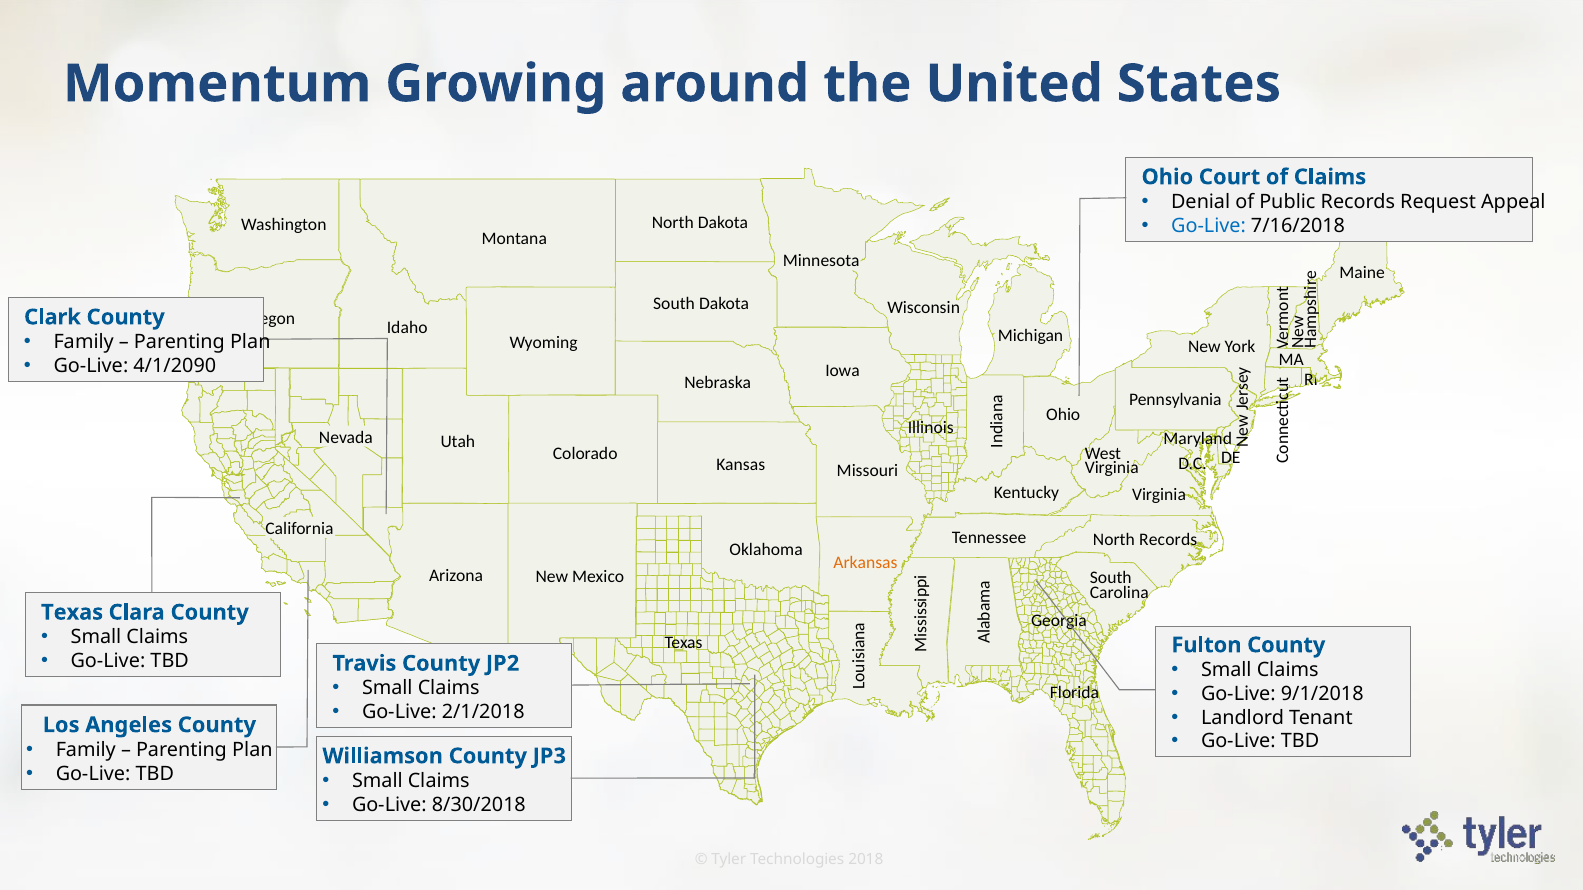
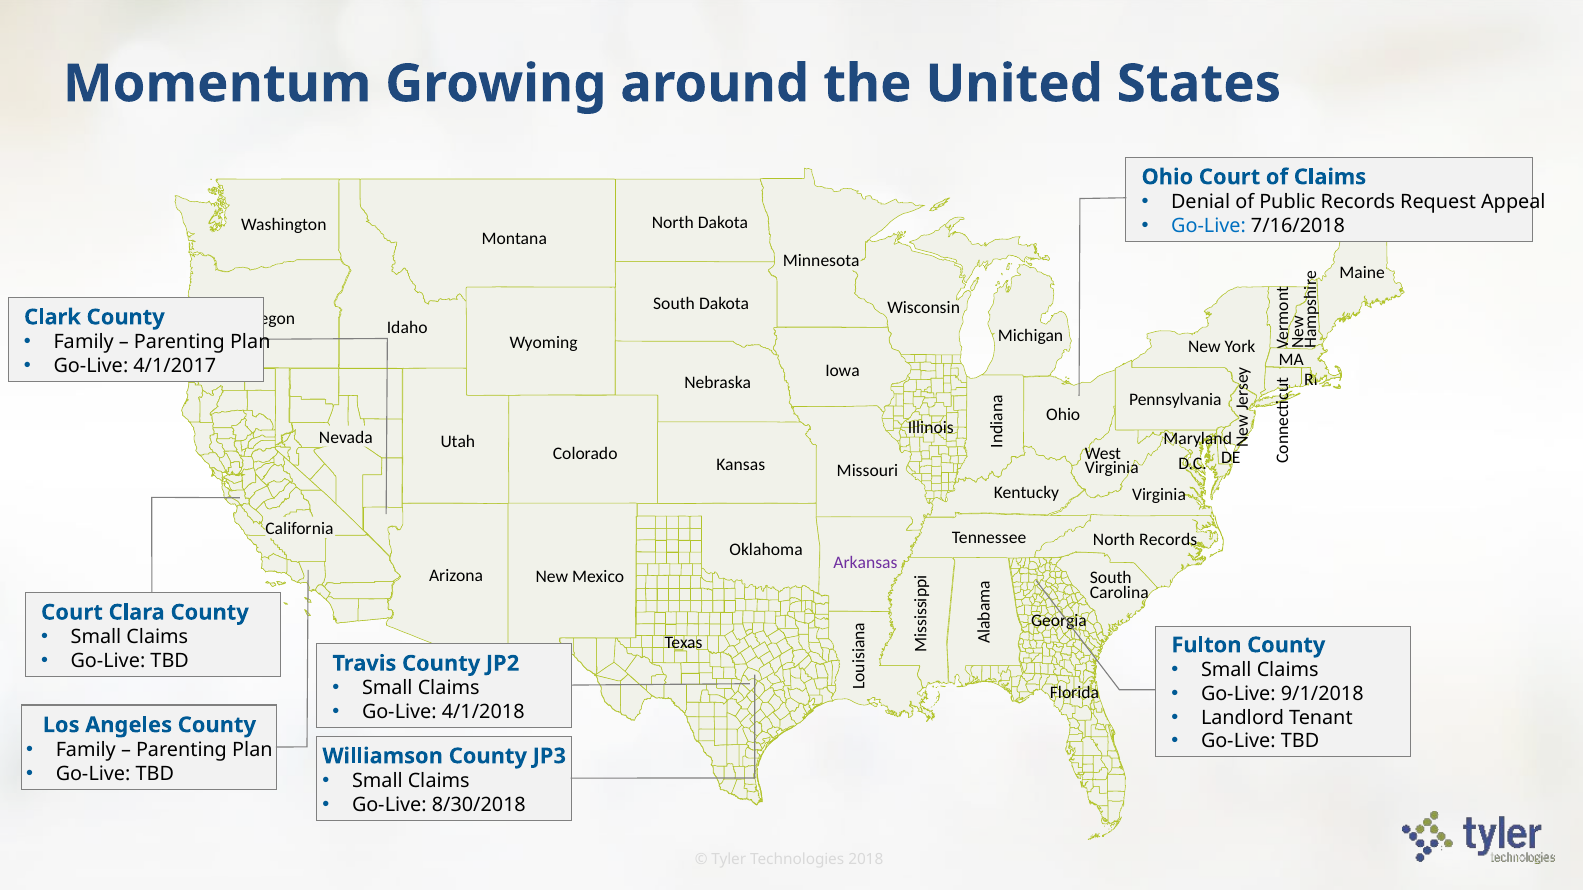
4/1/2090: 4/1/2090 -> 4/1/2017
Arkansas colour: orange -> purple
Texas at (72, 613): Texas -> Court
2/1/2018: 2/1/2018 -> 4/1/2018
